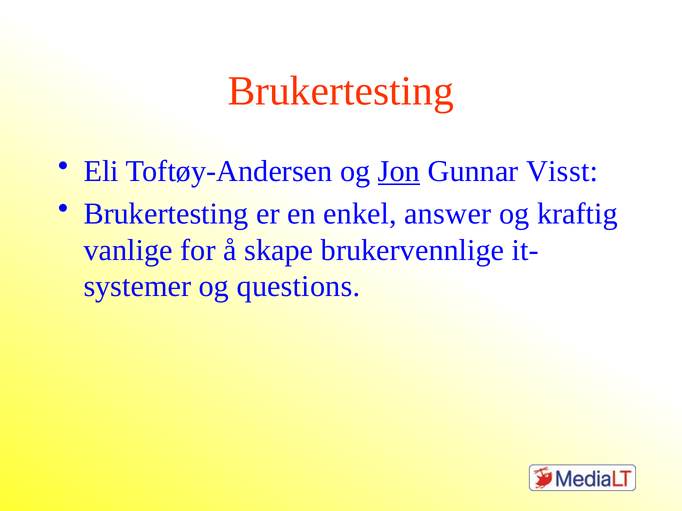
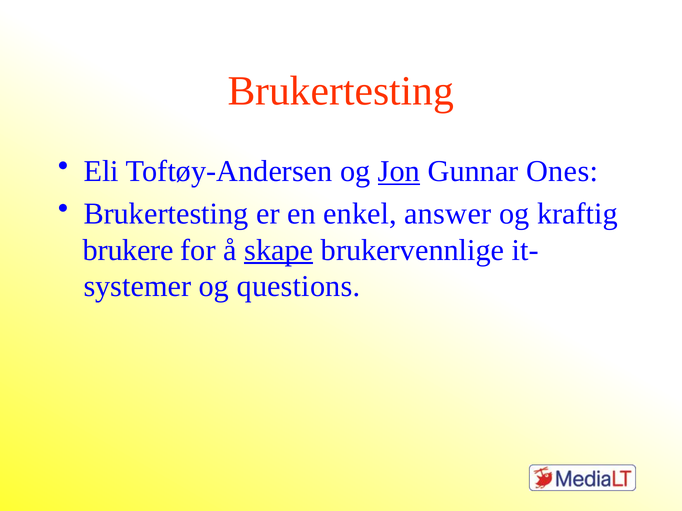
Visst: Visst -> Ones
vanlige: vanlige -> brukere
skape underline: none -> present
